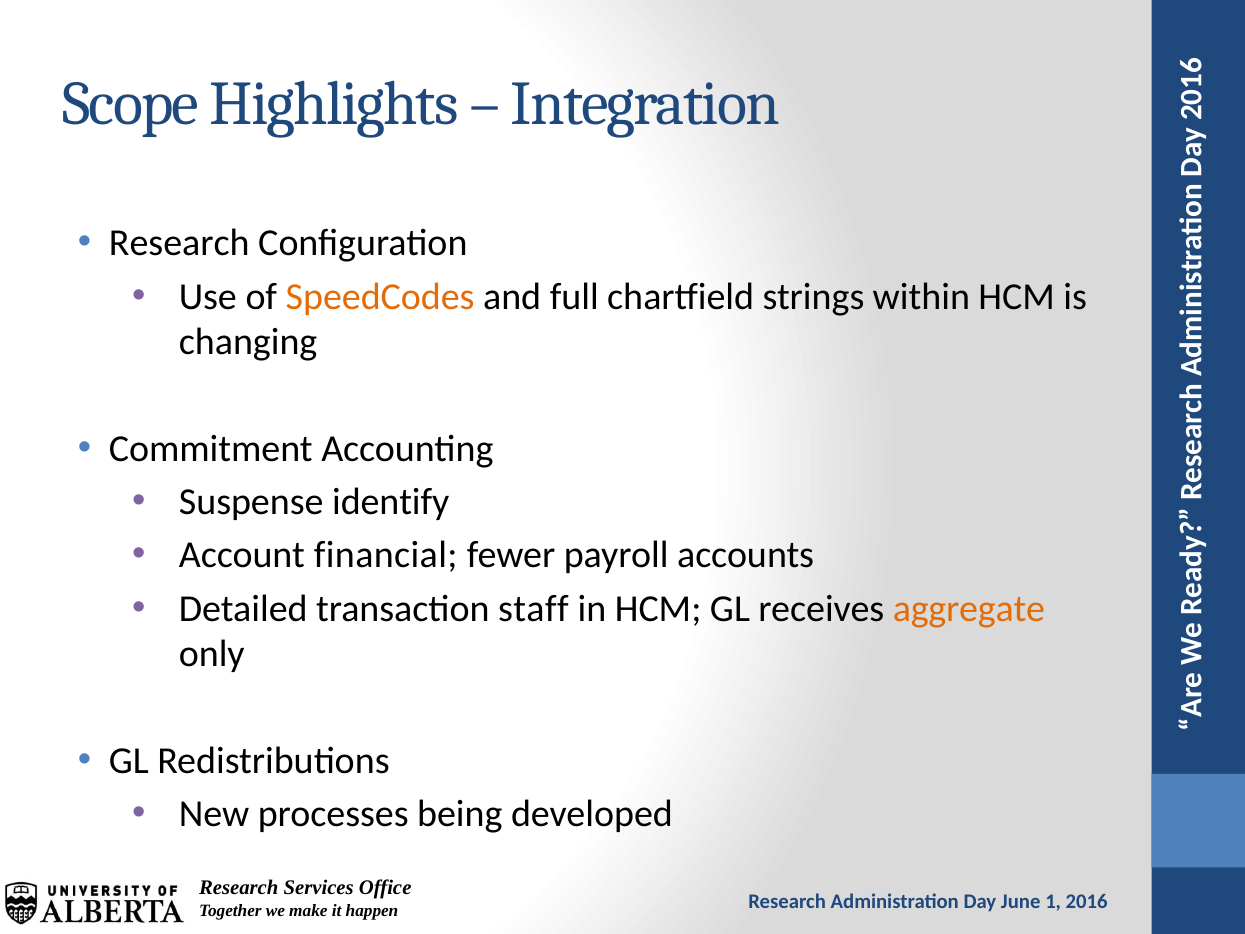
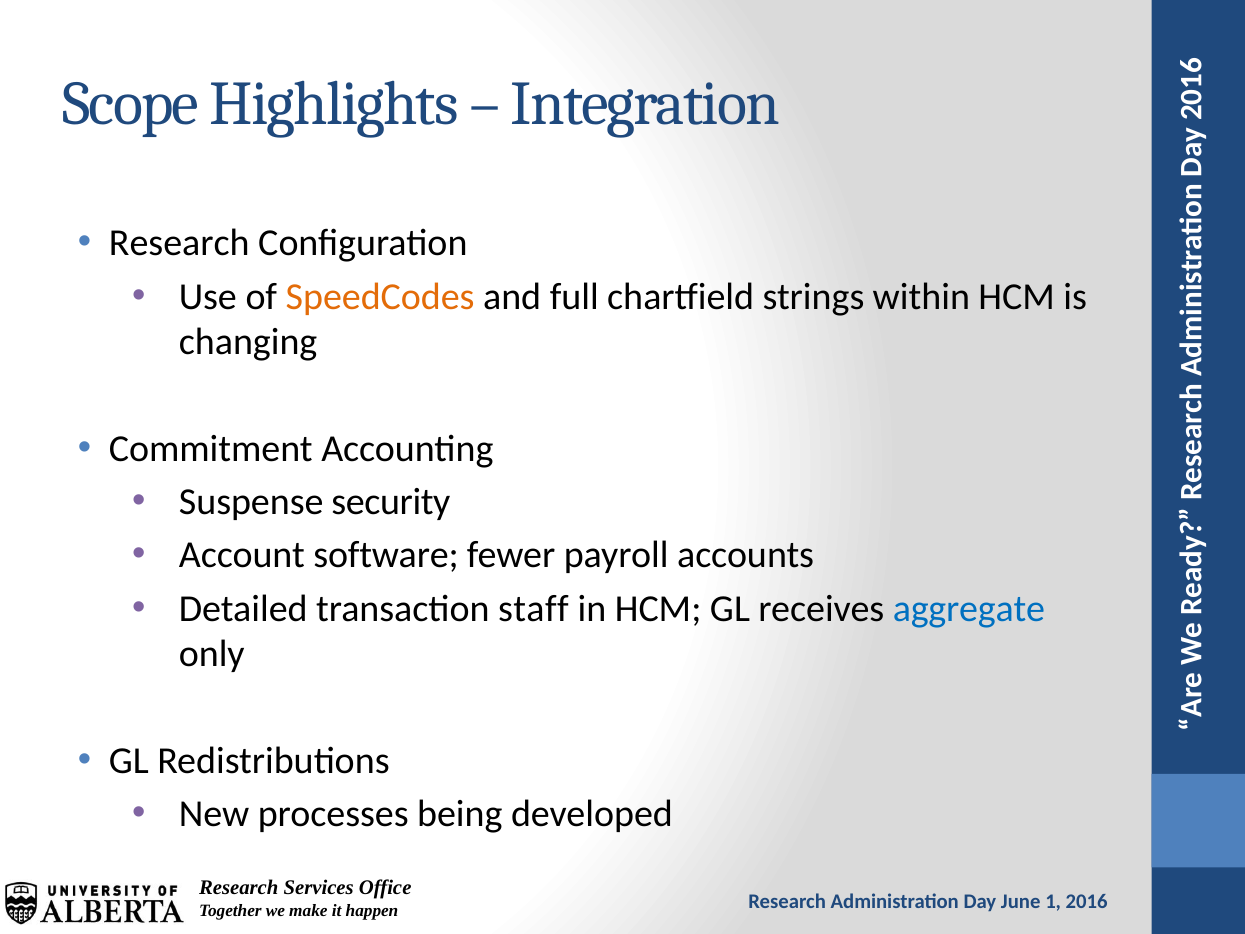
identify: identify -> security
financial: financial -> software
aggregate colour: orange -> blue
